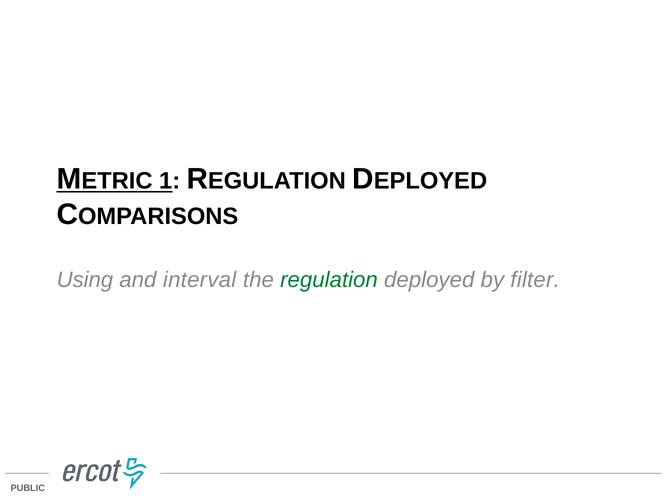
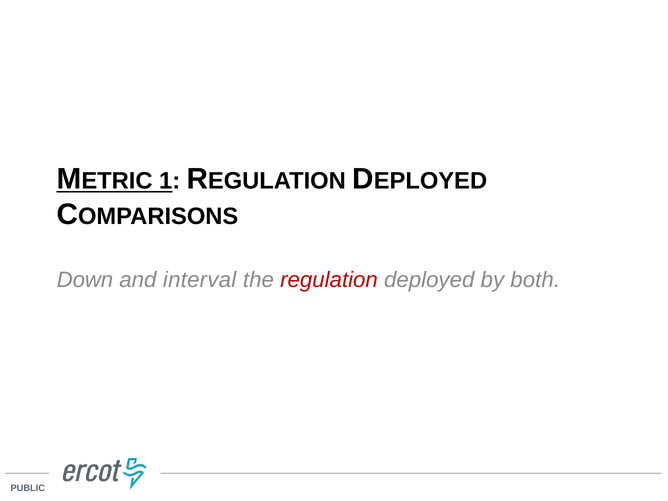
Using: Using -> Down
regulation colour: green -> red
filter: filter -> both
